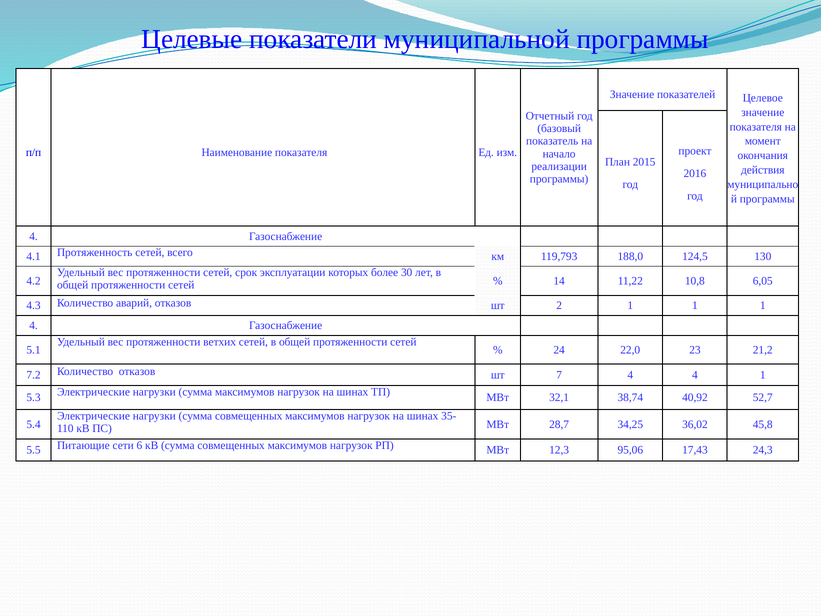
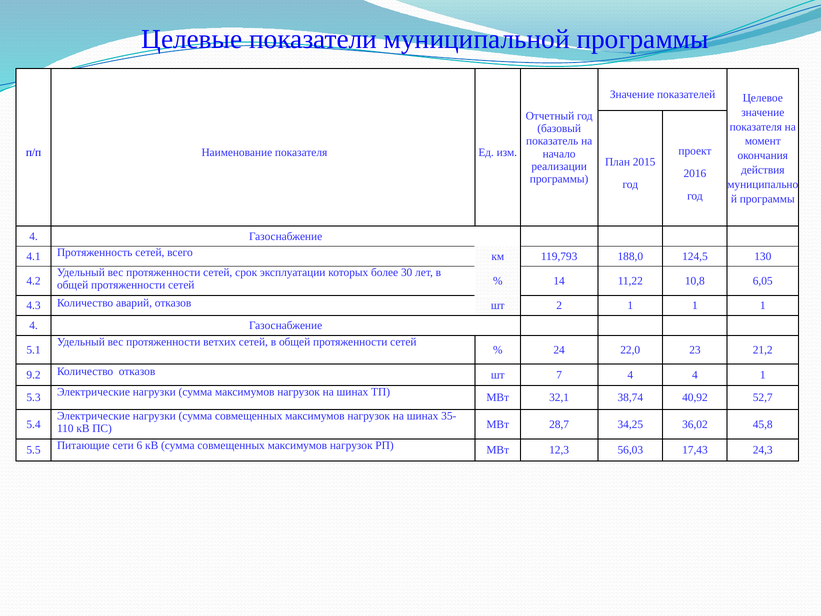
7.2: 7.2 -> 9.2
95,06: 95,06 -> 56,03
